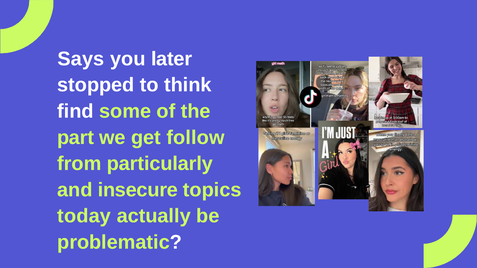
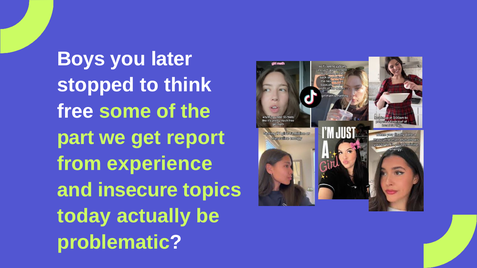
Says: Says -> Boys
find: find -> free
follow: follow -> report
particularly: particularly -> experience
